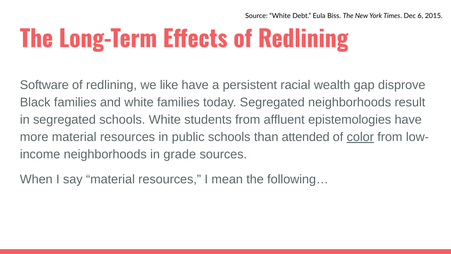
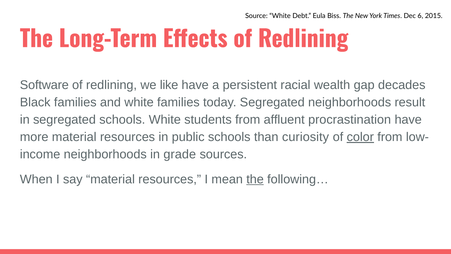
disprove: disprove -> decades
epistemologies: epistemologies -> procrastination
attended: attended -> curiosity
the at (255, 179) underline: none -> present
